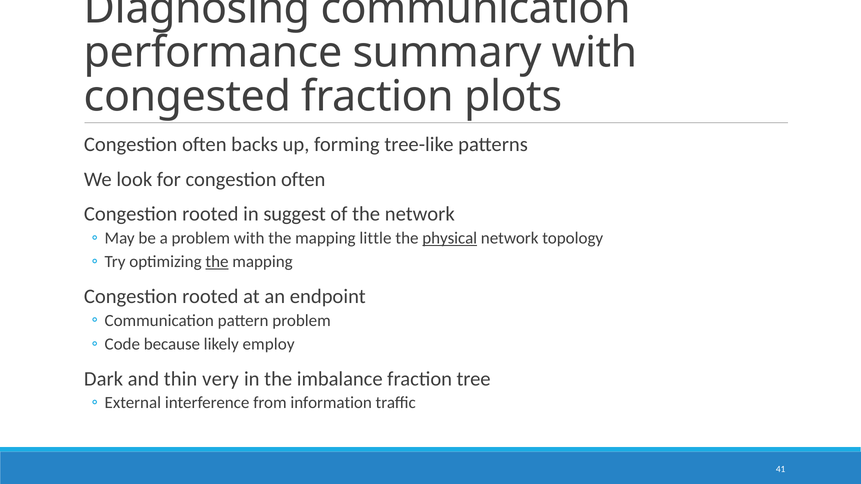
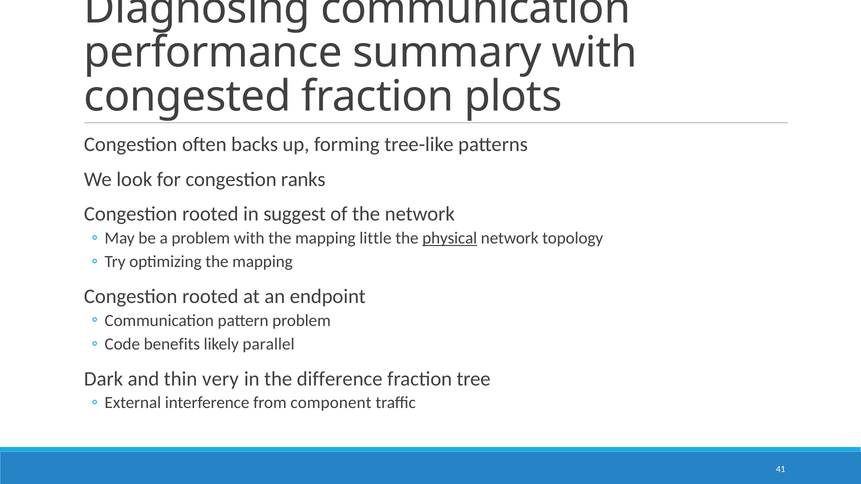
for congestion often: often -> ranks
the at (217, 262) underline: present -> none
because: because -> benefits
employ: employ -> parallel
imbalance: imbalance -> difference
information: information -> component
